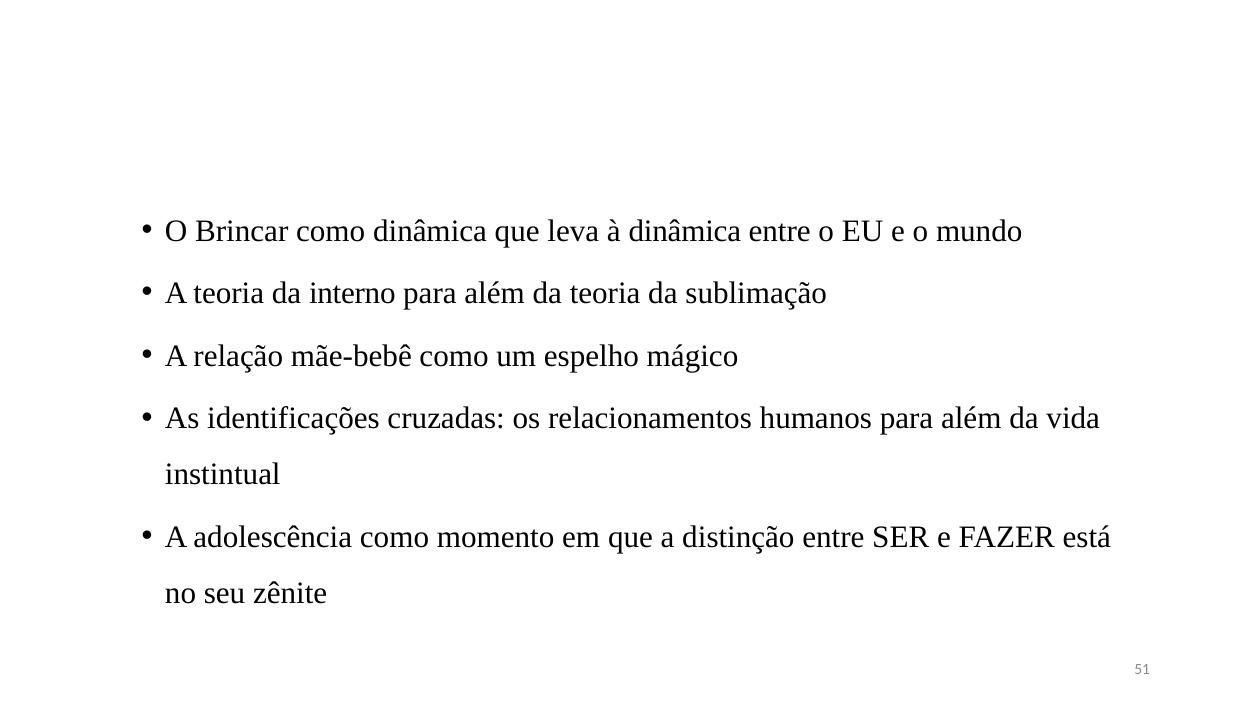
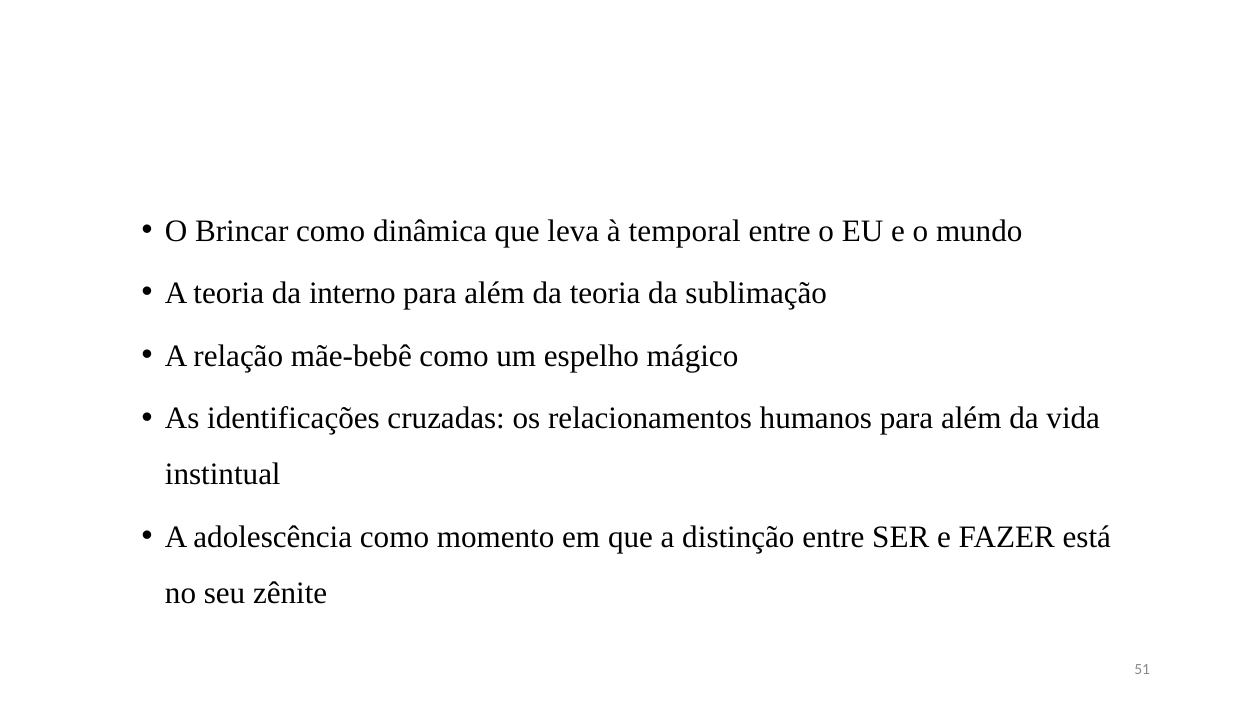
à dinâmica: dinâmica -> temporal
